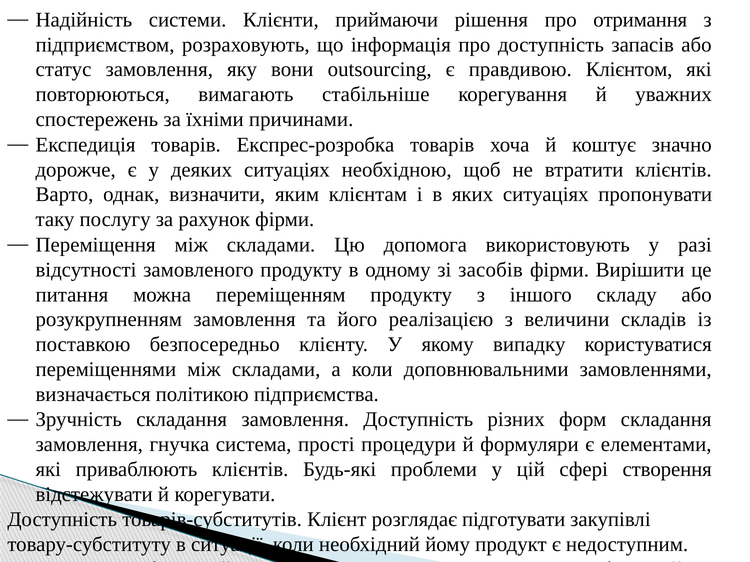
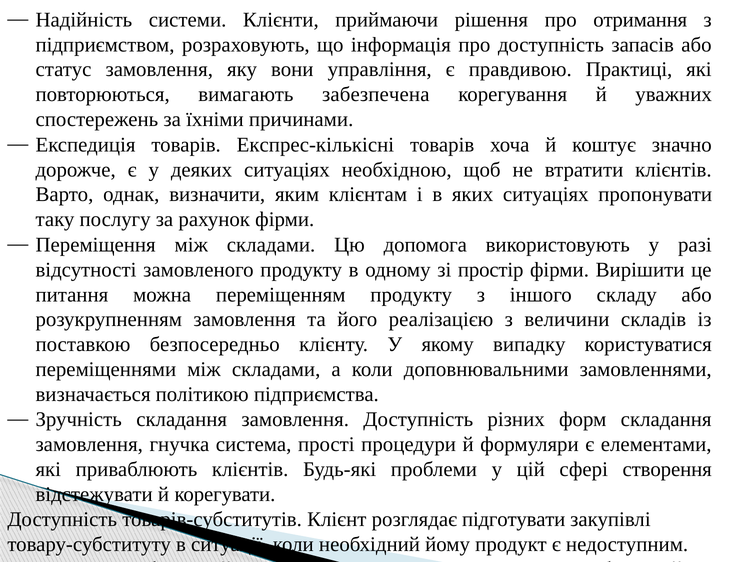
outsourcing: outsourcing -> управління
Клієнтом: Клієнтом -> Практиці
стабільніше: стабільніше -> забезпечена
Експрес-розробка: Експрес-розробка -> Експрес-кількісні
засобів: засобів -> простір
